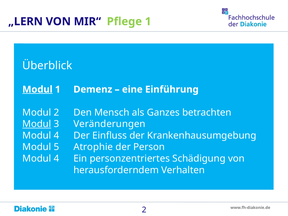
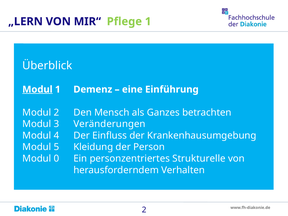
Modul at (37, 124) underline: present -> none
Atrophie: Atrophie -> Kleidung
4 at (56, 159): 4 -> 0
Schädigung: Schädigung -> Strukturelle
